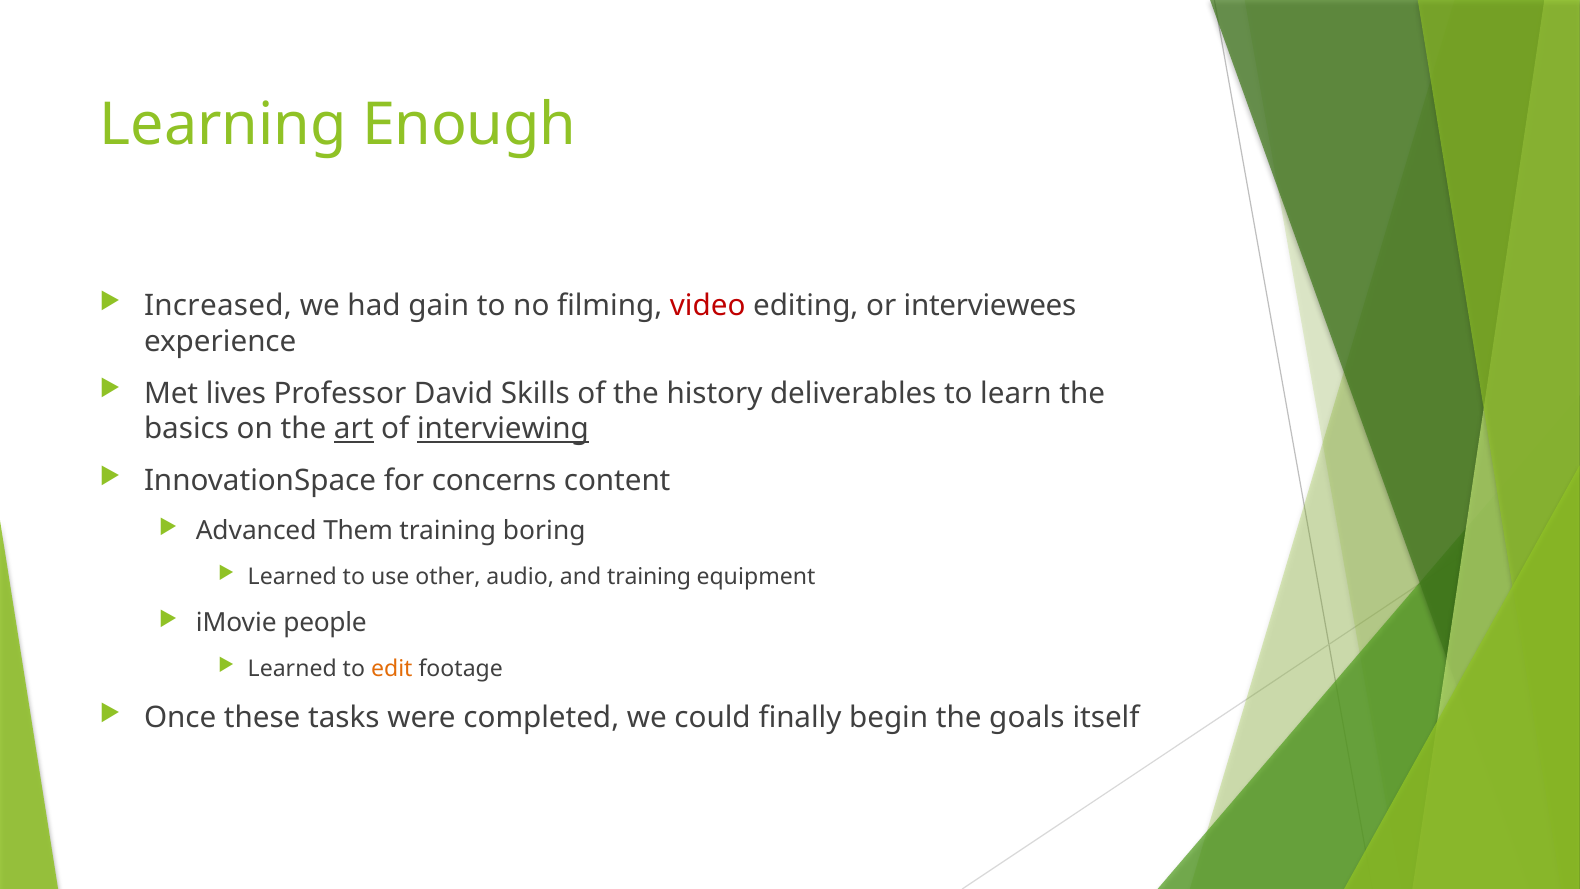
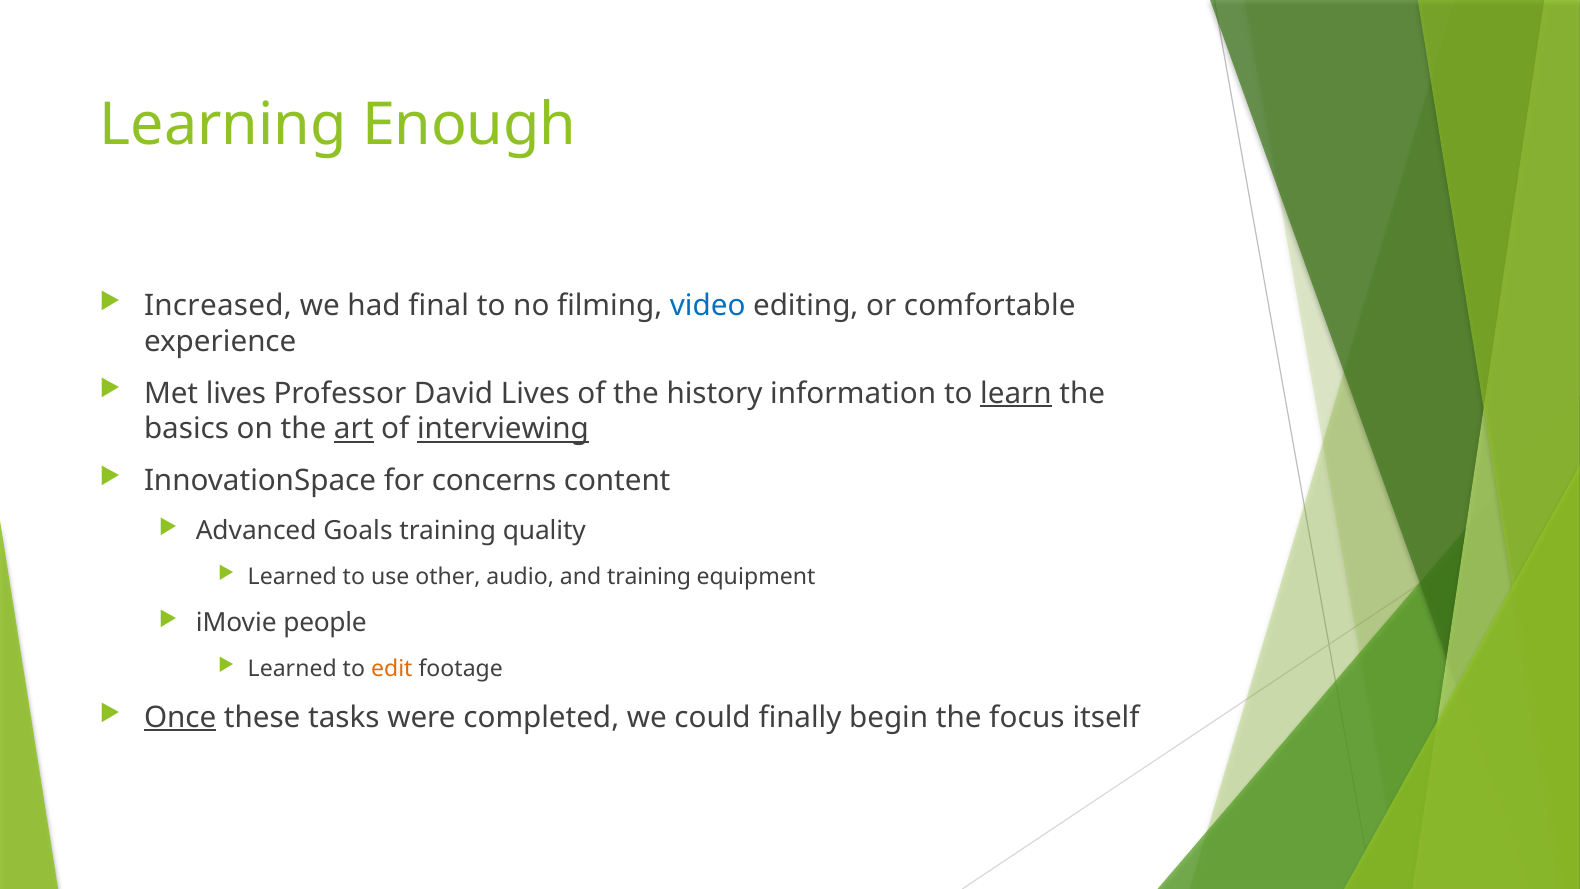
gain: gain -> final
video colour: red -> blue
interviewees: interviewees -> comfortable
David Skills: Skills -> Lives
deliverables: deliverables -> information
learn underline: none -> present
Them: Them -> Goals
boring: boring -> quality
Once underline: none -> present
goals: goals -> focus
